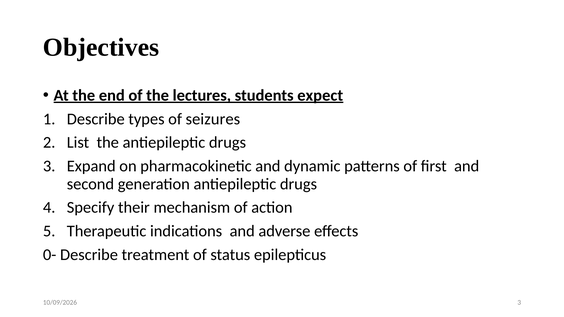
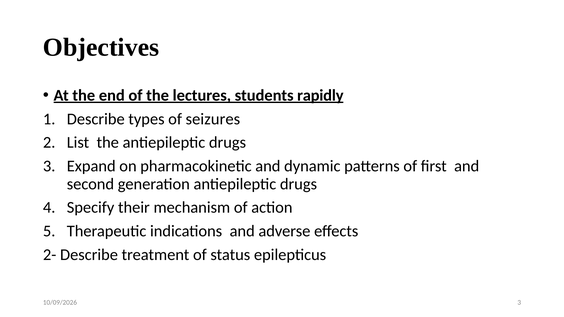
expect: expect -> rapidly
0-: 0- -> 2-
